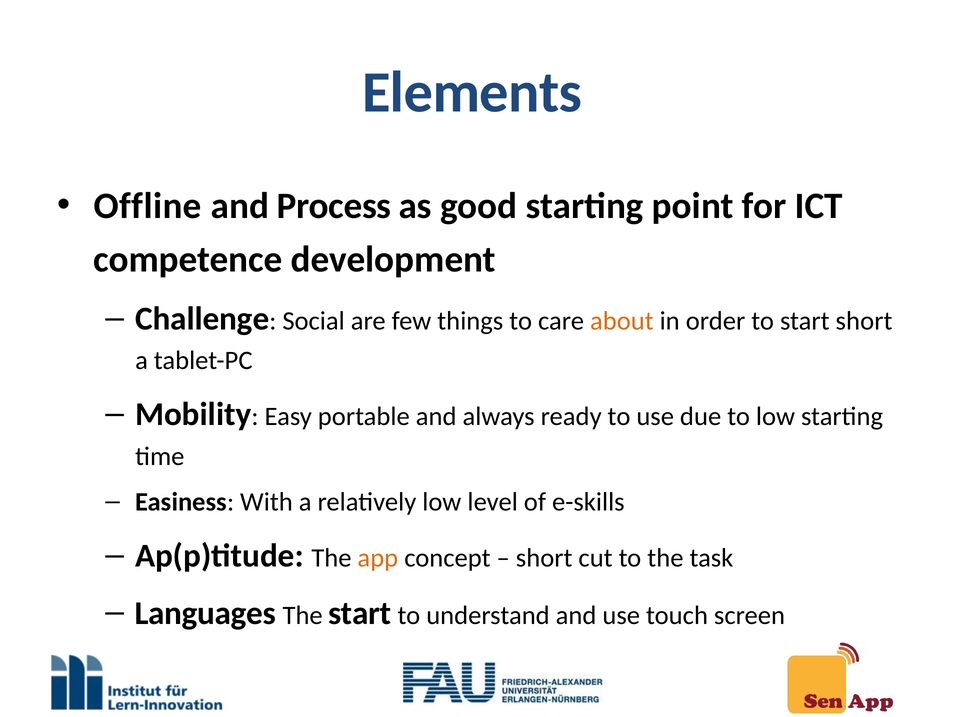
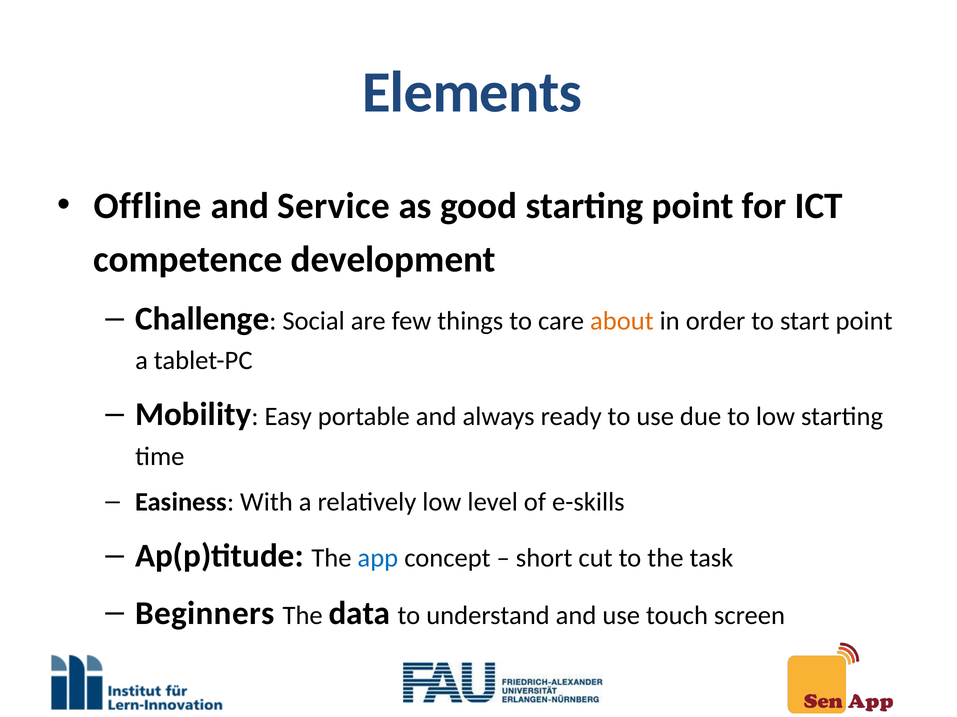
Process: Process -> Service
start short: short -> point
app colour: orange -> blue
Languages: Languages -> Beginners
The start: start -> data
